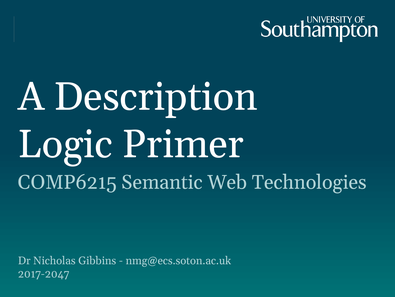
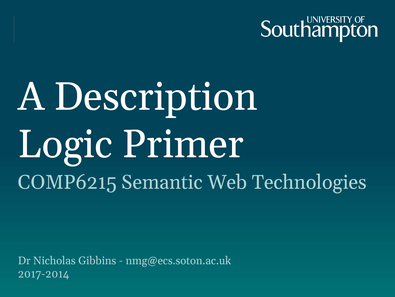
2017-2047: 2017-2047 -> 2017-2014
